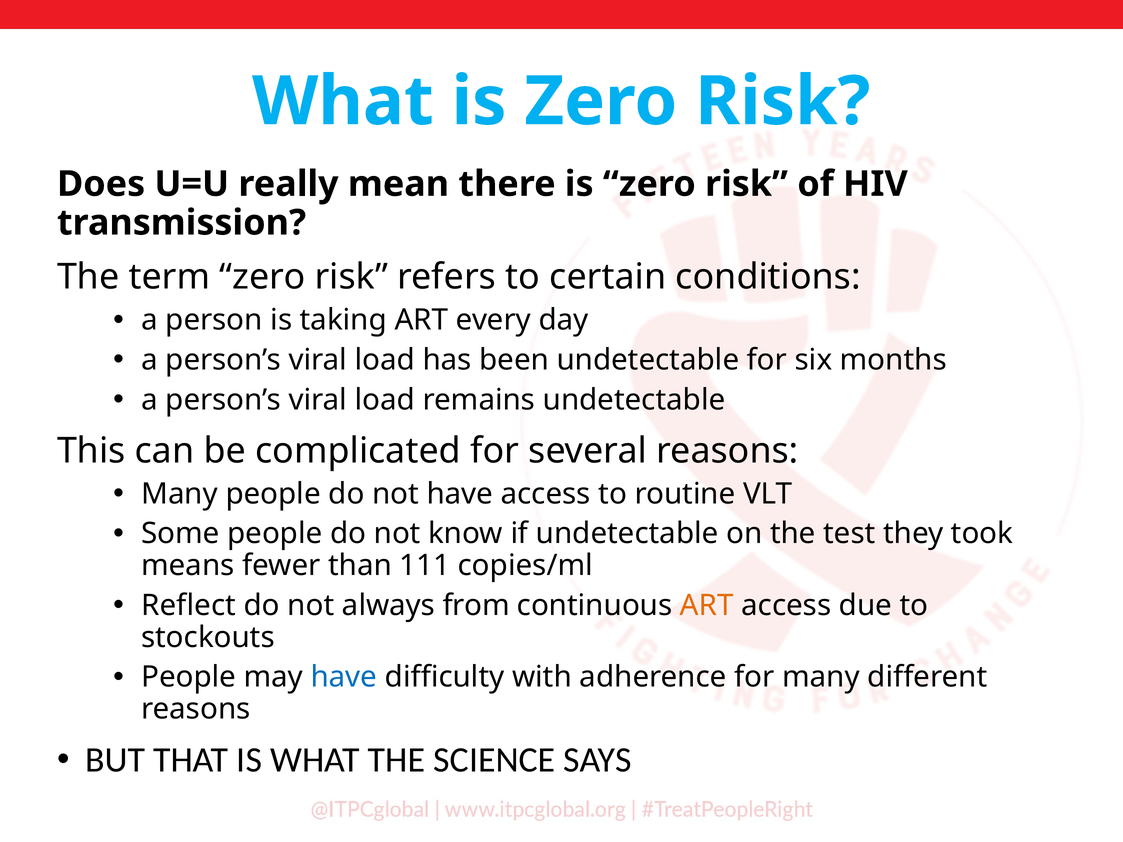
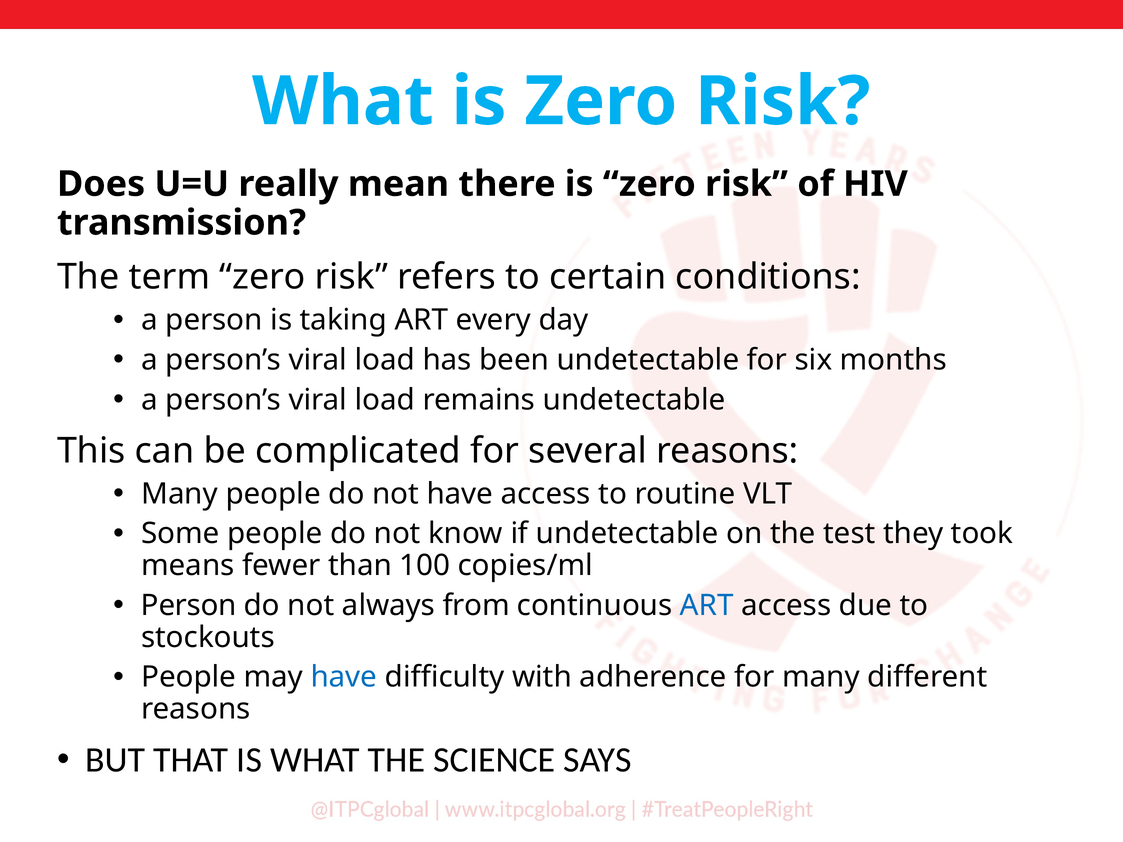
111: 111 -> 100
Reflect at (189, 606): Reflect -> Person
ART at (707, 606) colour: orange -> blue
